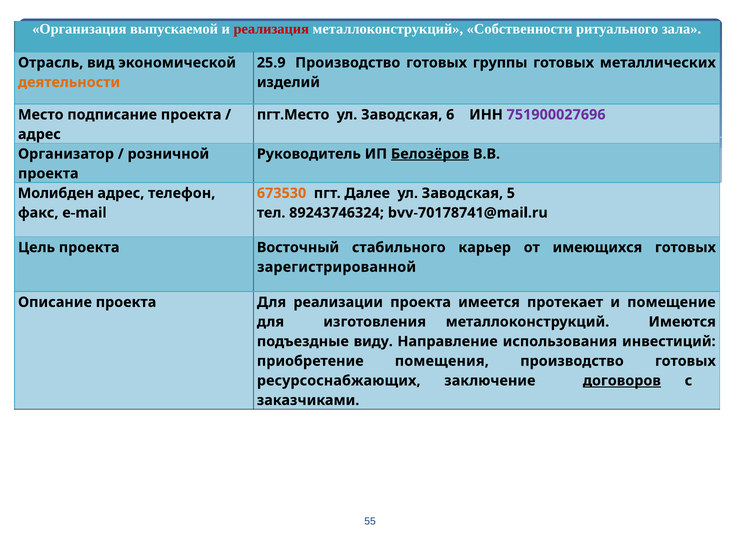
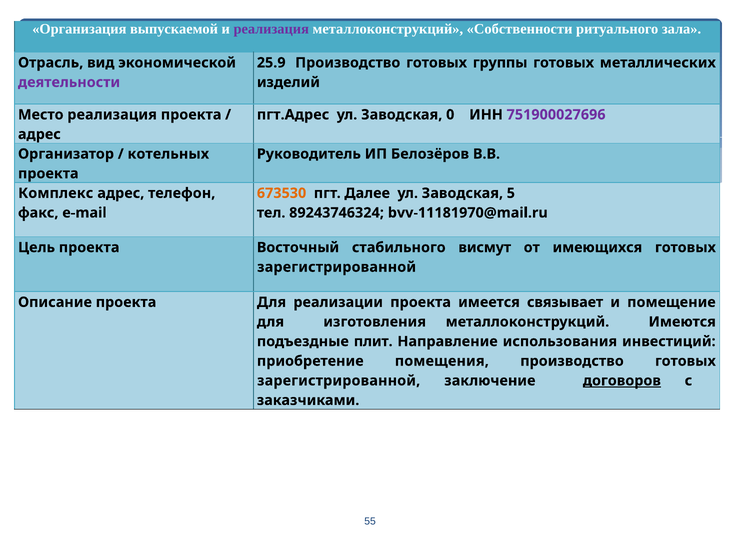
реализация at (271, 29) colour: red -> purple
деятельности colour: orange -> purple
Место подписание: подписание -> реализация
пгт.Место: пгт.Место -> пгт.Адрес
6: 6 -> 0
розничной: розничной -> котельных
Белозёров underline: present -> none
Молибден: Молибден -> Комплекс
bvv-70178741@mail.ru: bvv-70178741@mail.ru -> bvv-11181970@mail.ru
карьер: карьер -> висмут
протекает: протекает -> связывает
виду: виду -> плит
ресурсоснабжающих at (339, 381): ресурсоснабжающих -> зарегистрированной
